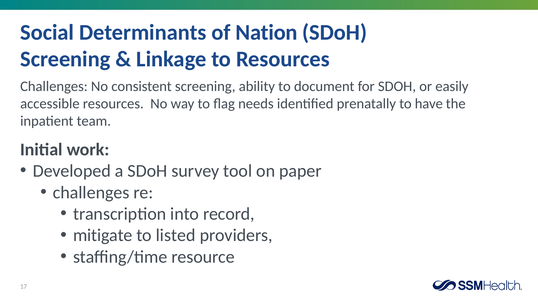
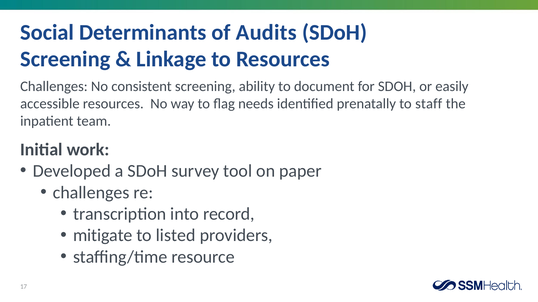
Nation: Nation -> Audits
have: have -> staff
